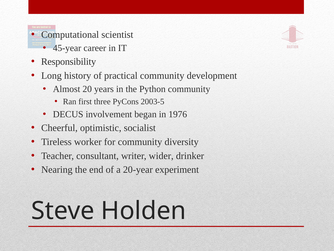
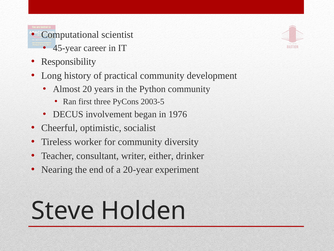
wider: wider -> either
